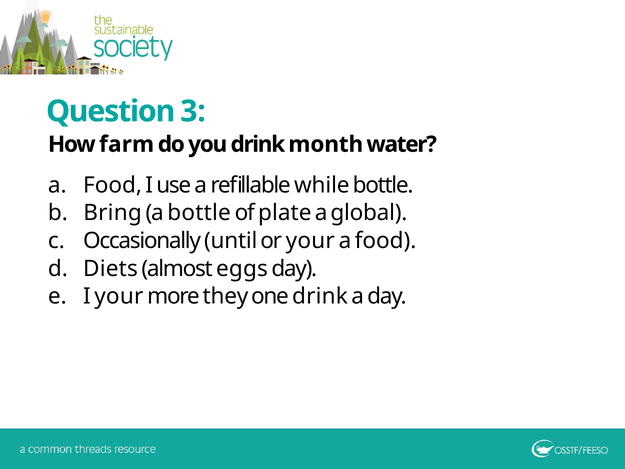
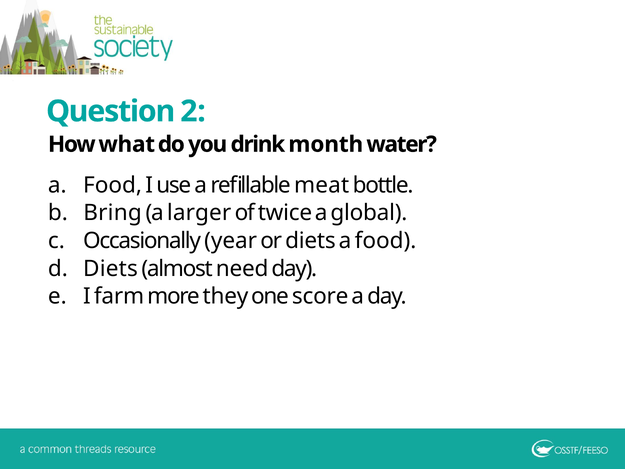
3: 3 -> 2
farm: farm -> what
while: while -> meat
a bottle: bottle -> larger
plate: plate -> twice
until: until -> year
or your: your -> diets
eggs: eggs -> need
I your: your -> farm
one drink: drink -> score
